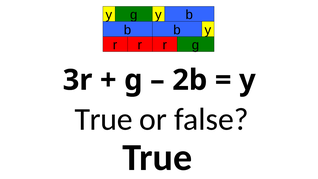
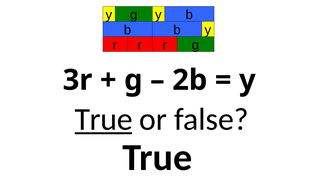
True at (104, 119) underline: none -> present
